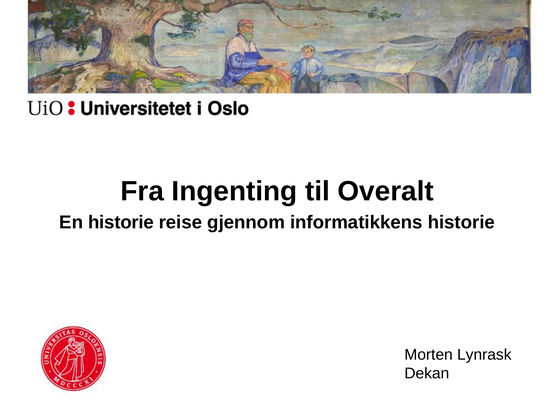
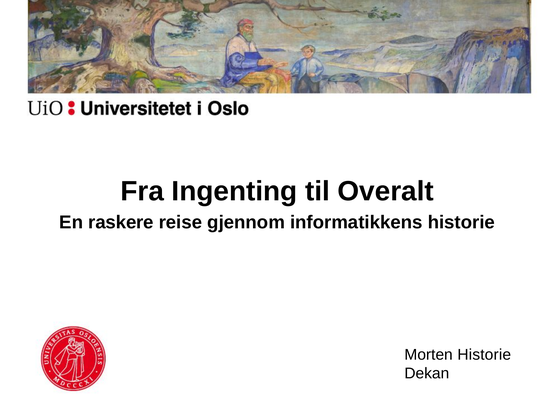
En historie: historie -> raskere
Morten Lynrask: Lynrask -> Historie
